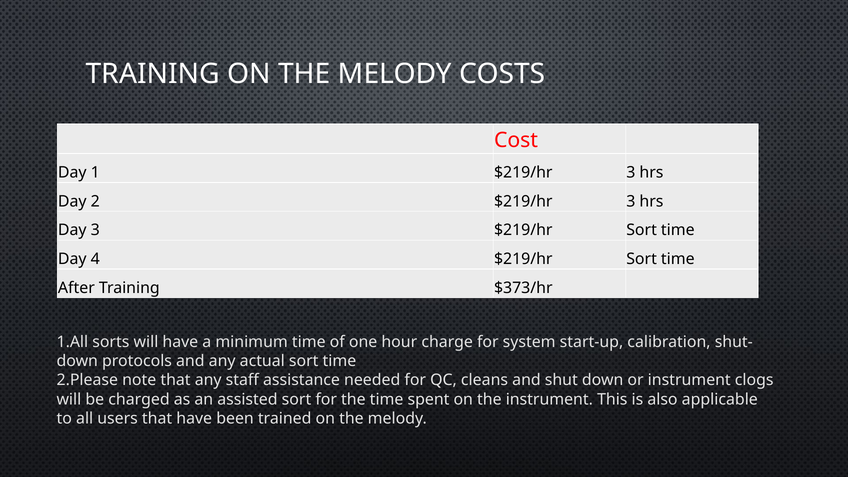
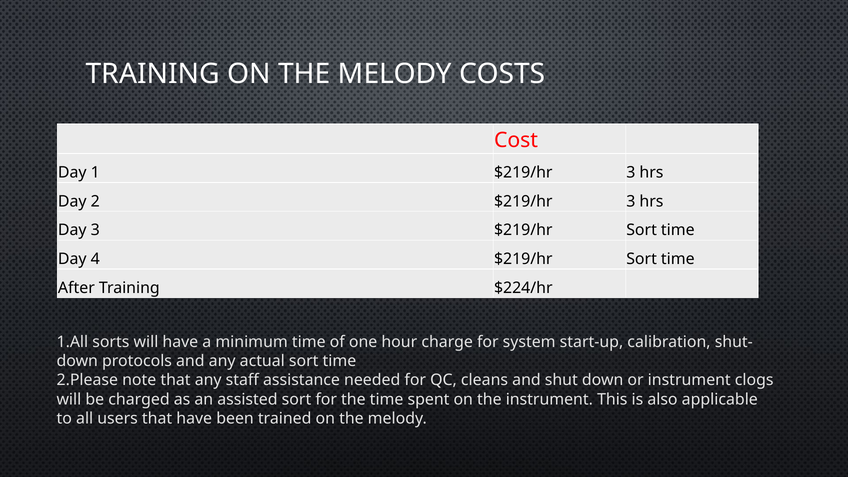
$373/hr: $373/hr -> $224/hr
